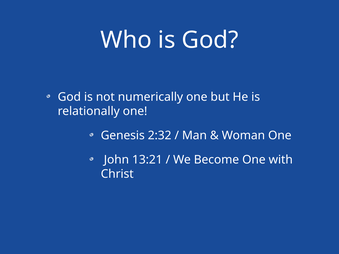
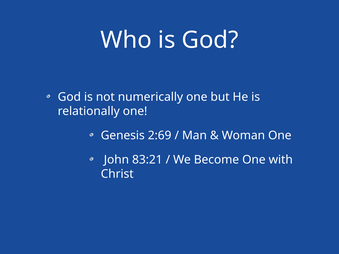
2:32: 2:32 -> 2:69
13:21: 13:21 -> 83:21
